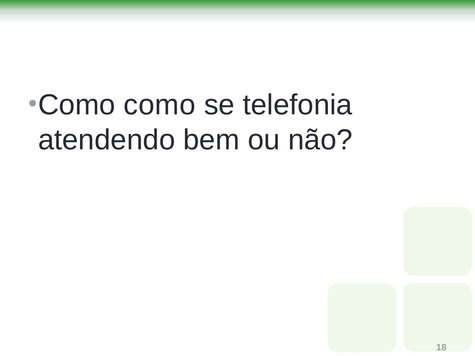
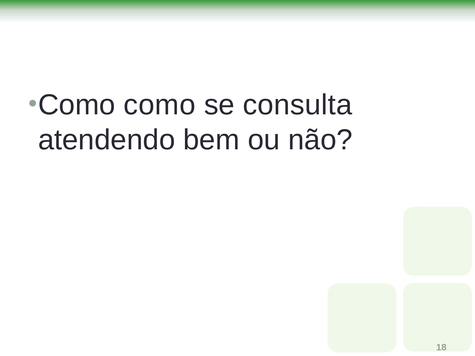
telefonia: telefonia -> consulta
